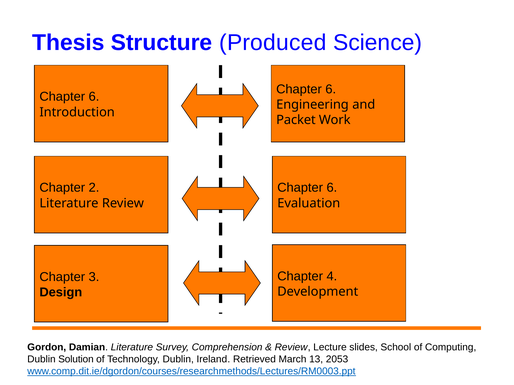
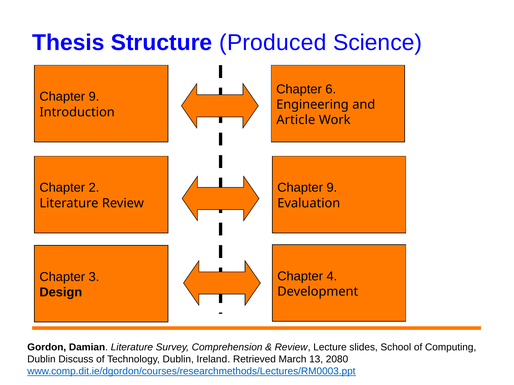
6 at (94, 97): 6 -> 9
Packet: Packet -> Article
6 at (332, 188): 6 -> 9
Solution: Solution -> Discuss
2053: 2053 -> 2080
